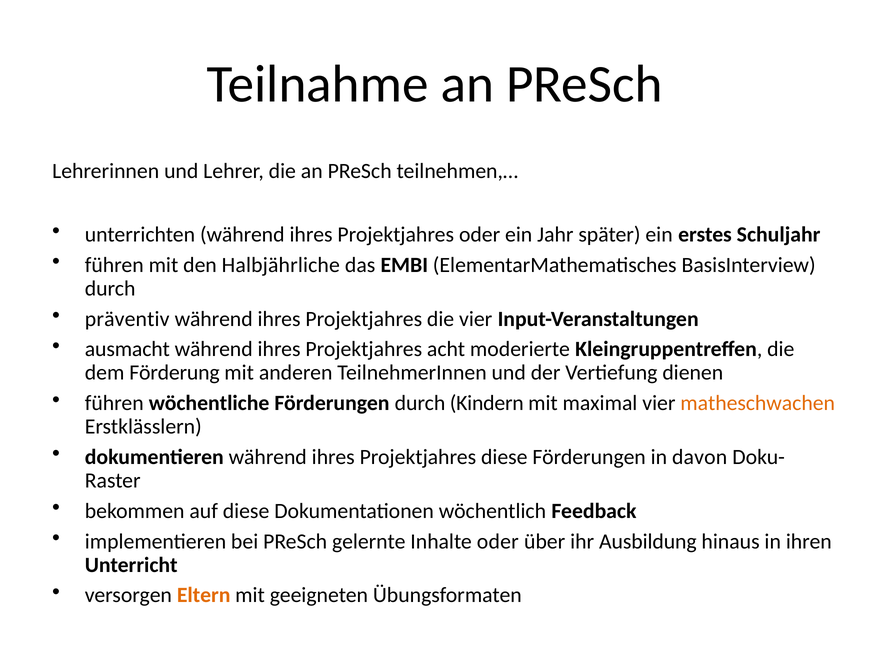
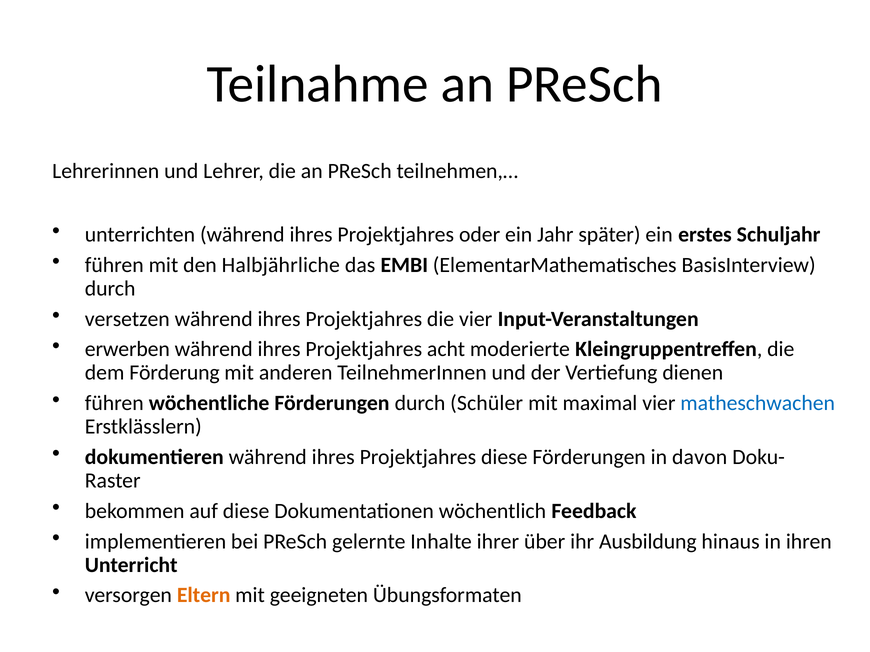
präventiv: präventiv -> versetzen
ausmacht: ausmacht -> erwerben
Kindern: Kindern -> Schüler
matheschwachen colour: orange -> blue
Inhalte oder: oder -> ihrer
